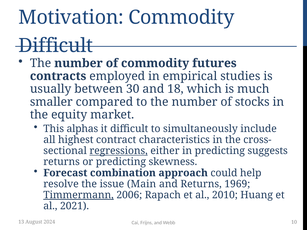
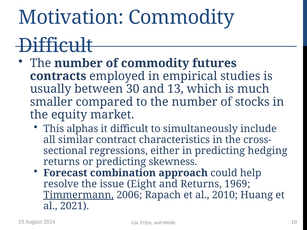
and 18: 18 -> 13
highest: highest -> similar
regressions underline: present -> none
suggests: suggests -> hedging
Main: Main -> Eight
